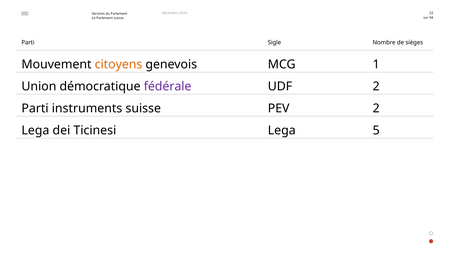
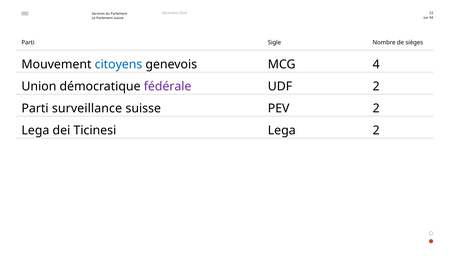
citoyens colour: orange -> blue
1: 1 -> 4
instruments: instruments -> surveillance
Lega 5: 5 -> 2
